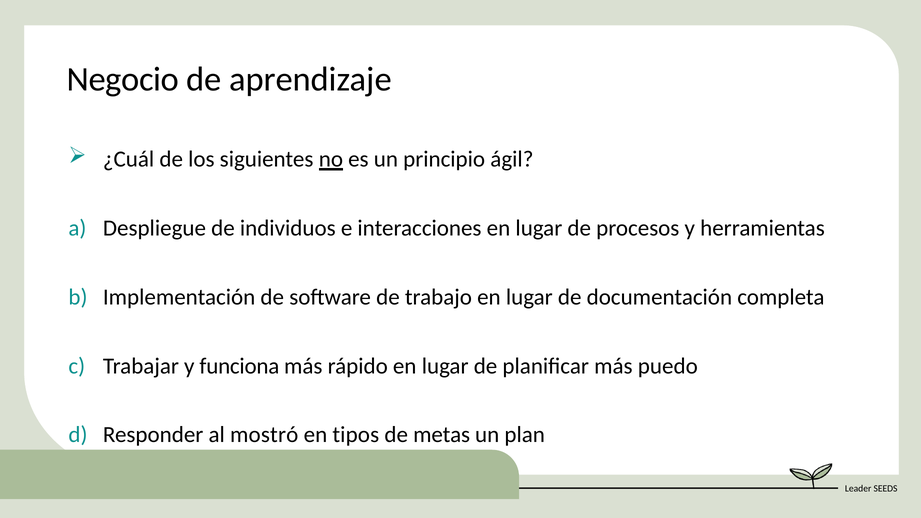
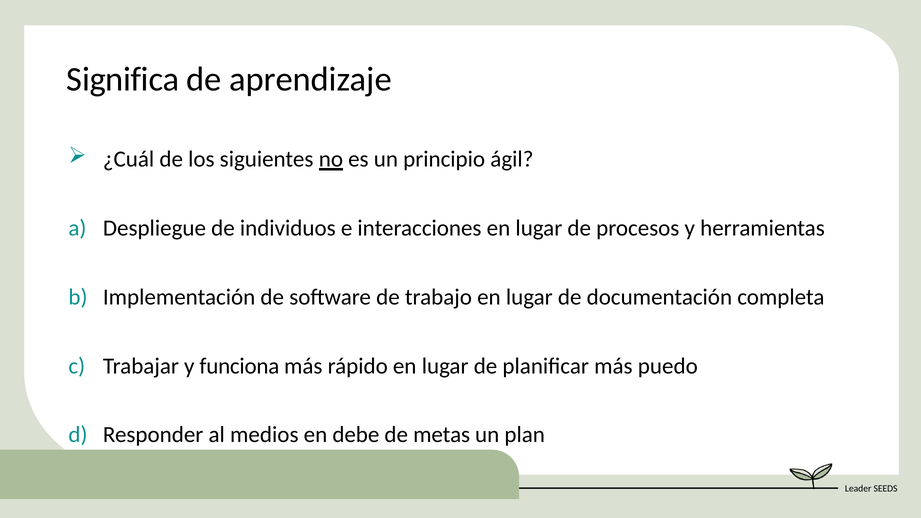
Negocio: Negocio -> Significa
mostró: mostró -> medios
tipos: tipos -> debe
